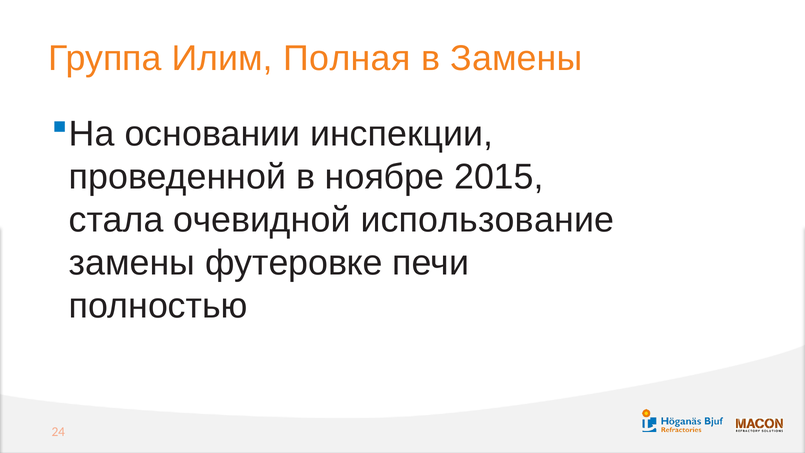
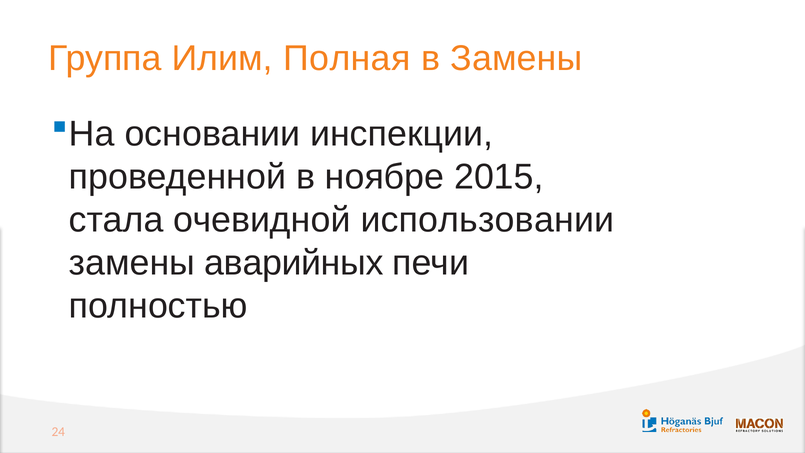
использование: использование -> использовании
футеровке: футеровке -> аварийных
